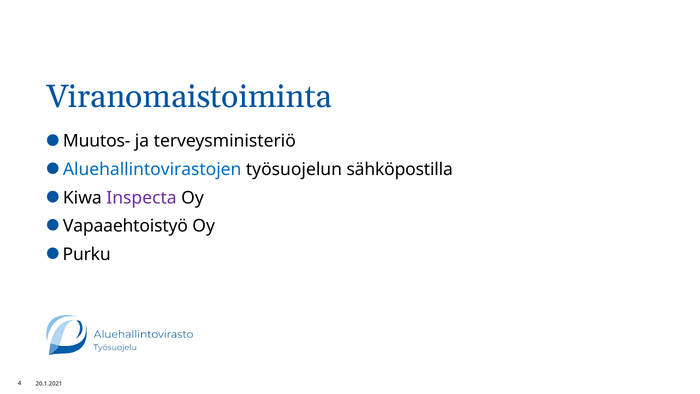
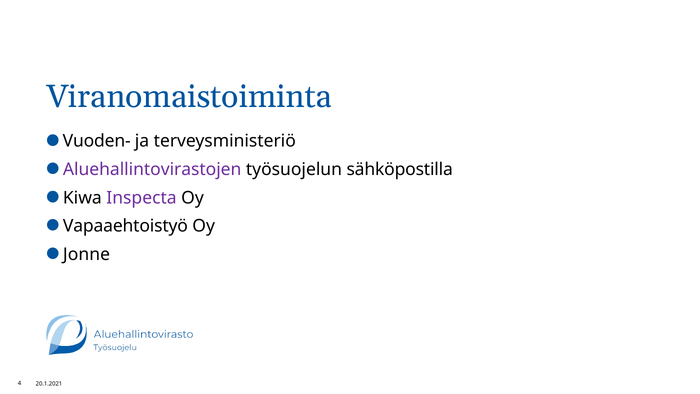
Muutos-: Muutos- -> Vuoden-
Aluehallintovirastojen colour: blue -> purple
Purku: Purku -> Jonne
